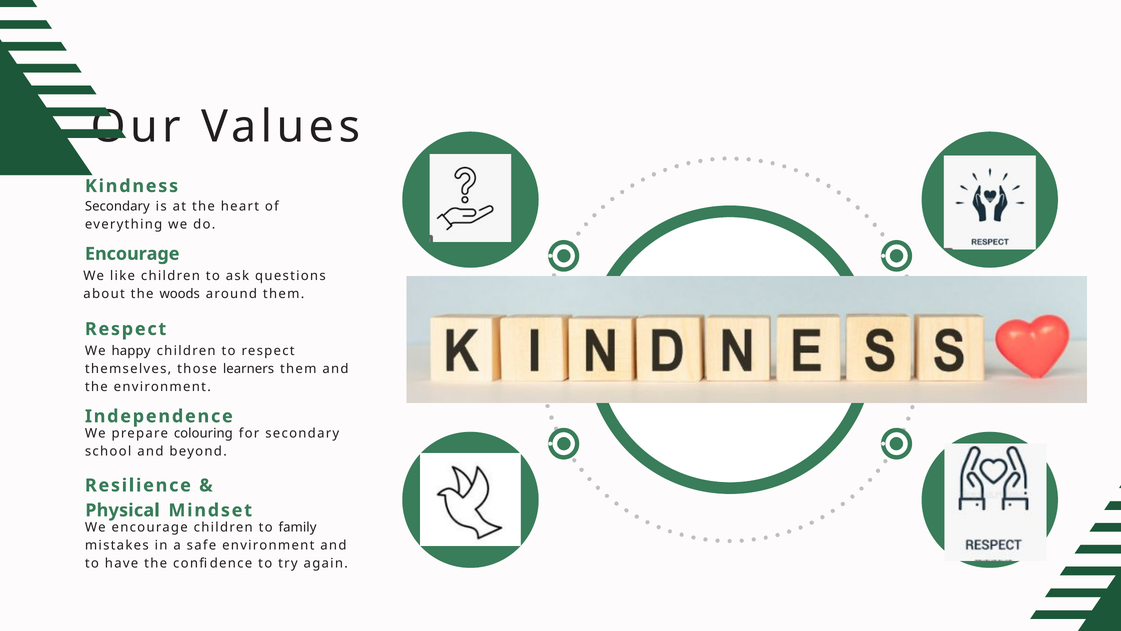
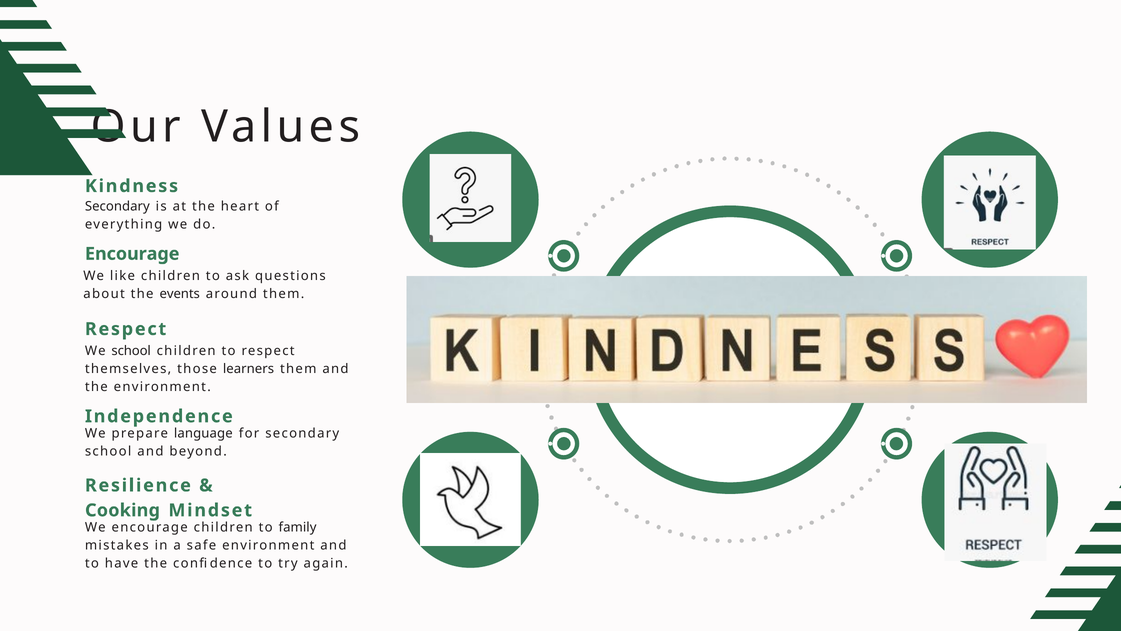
woods: woods -> events
We happy: happy -> school
colouring: colouring -> language
Physical: Physical -> Cooking
